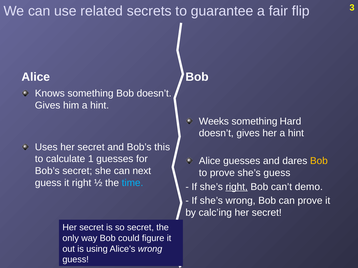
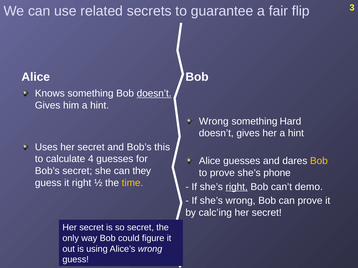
doesn’t at (154, 94) underline: none -> present
Weeks at (214, 121): Weeks -> Wrong
1: 1 -> 4
next: next -> they
she’s guess: guess -> phone
time colour: light blue -> yellow
